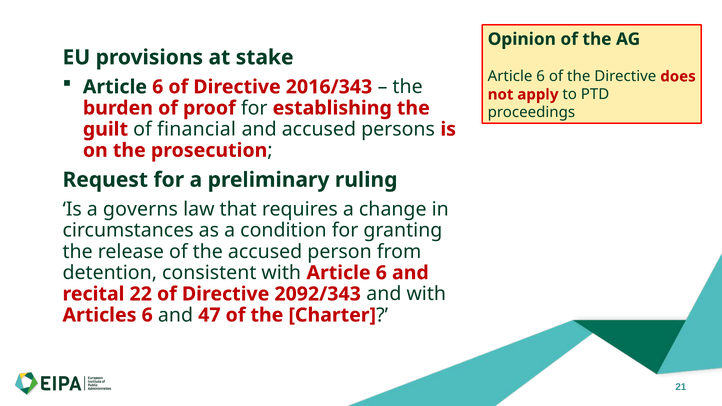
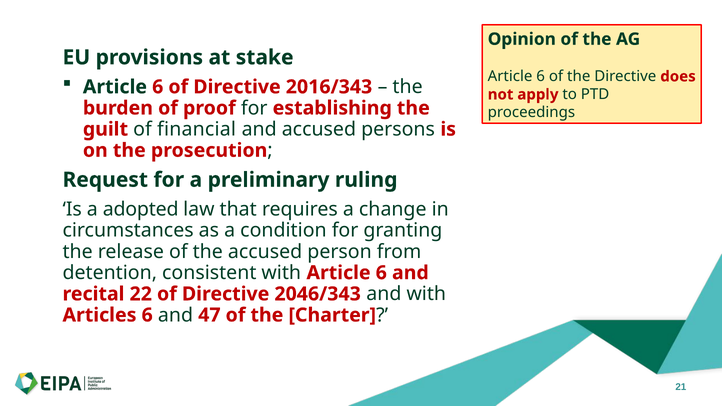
governs: governs -> adopted
2092/343: 2092/343 -> 2046/343
